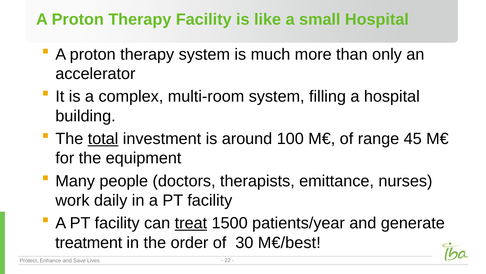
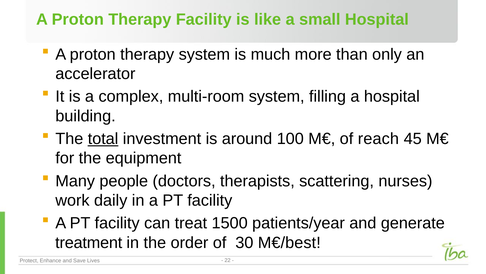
range: range -> reach
emittance: emittance -> scattering
treat underline: present -> none
